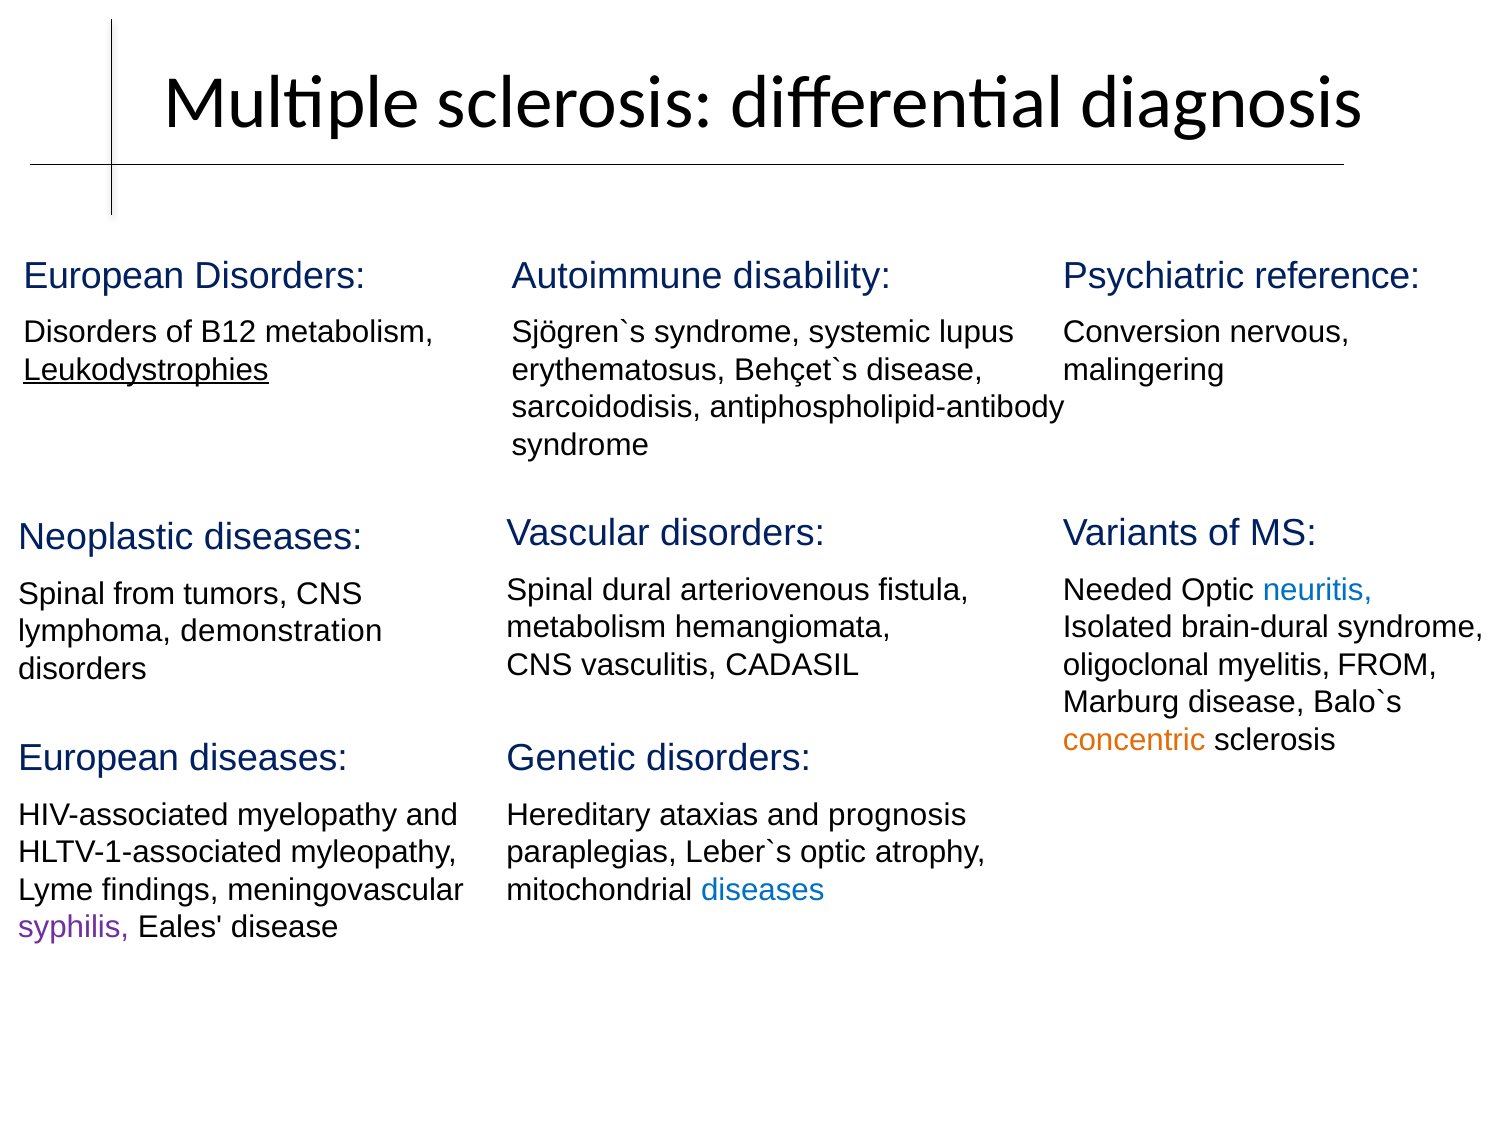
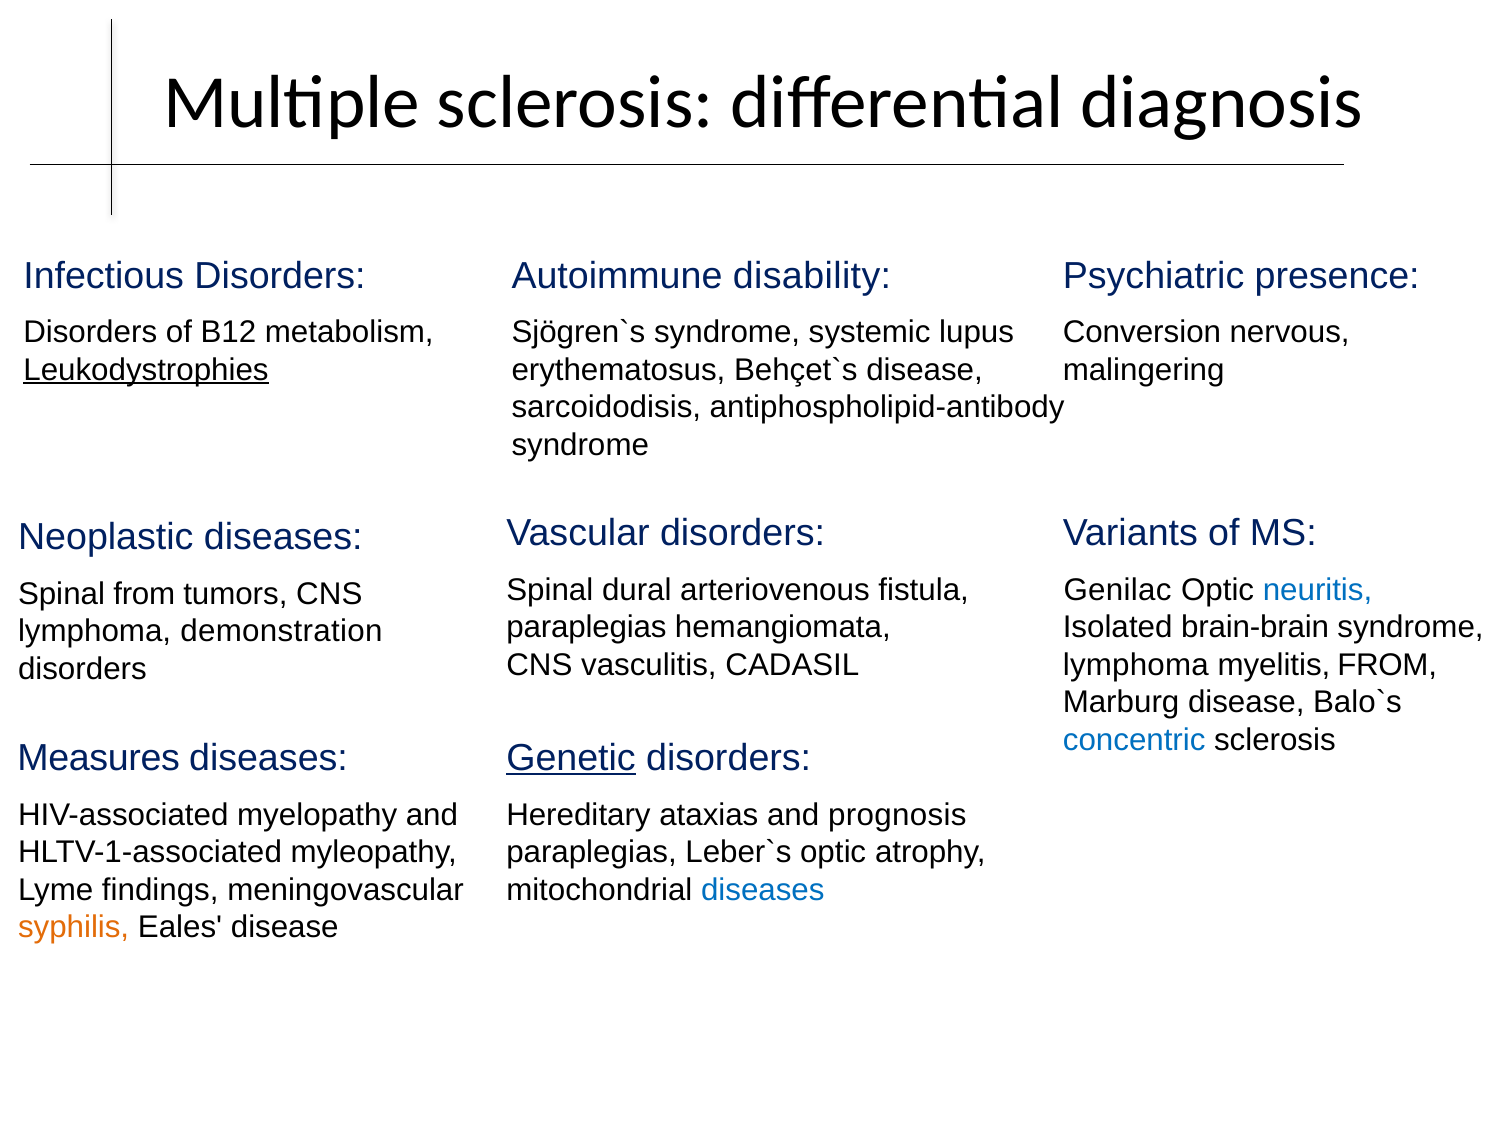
European at (104, 276): European -> Infectious
reference: reference -> presence
Needed: Needed -> Genilac
metabolism at (586, 627): metabolism -> paraplegias
brain-dural: brain-dural -> brain-brain
oligoclonal at (1136, 665): oligoclonal -> lymphoma
concentric colour: orange -> blue
European at (99, 758): European -> Measures
Genetic underline: none -> present
syphilis colour: purple -> orange
